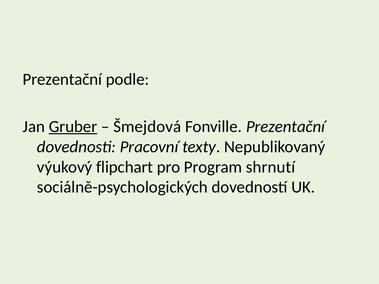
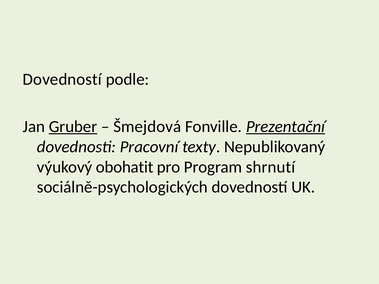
Prezentační at (62, 80): Prezentační -> Dovedností
Prezentační at (286, 127) underline: none -> present
flipchart: flipchart -> obohatit
